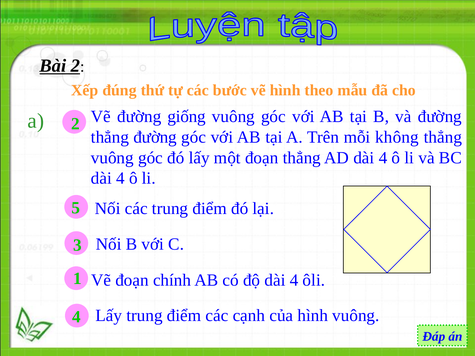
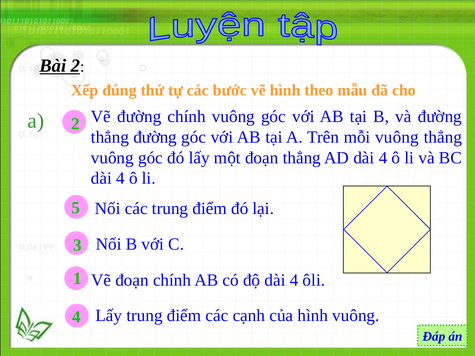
đường giống: giống -> chính
mỗi không: không -> vuông
